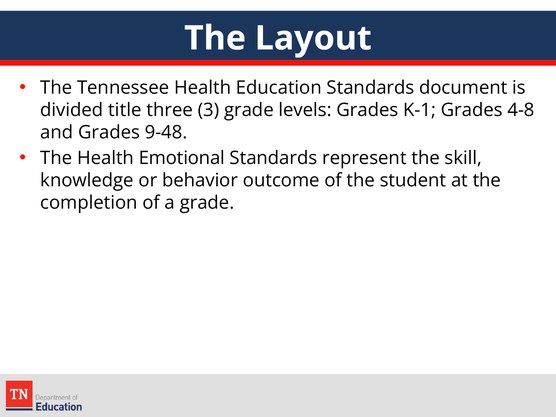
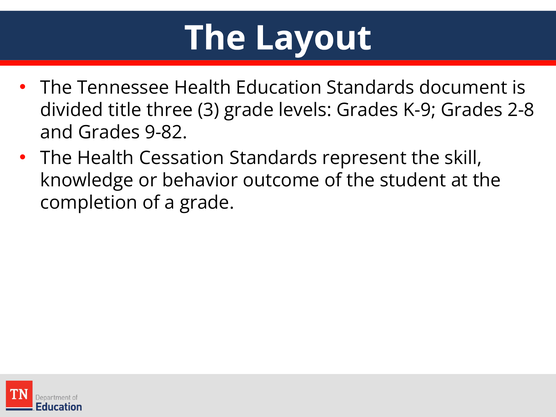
K-1: K-1 -> K-9
4-8: 4-8 -> 2-8
9-48: 9-48 -> 9-82
Emotional: Emotional -> Cessation
